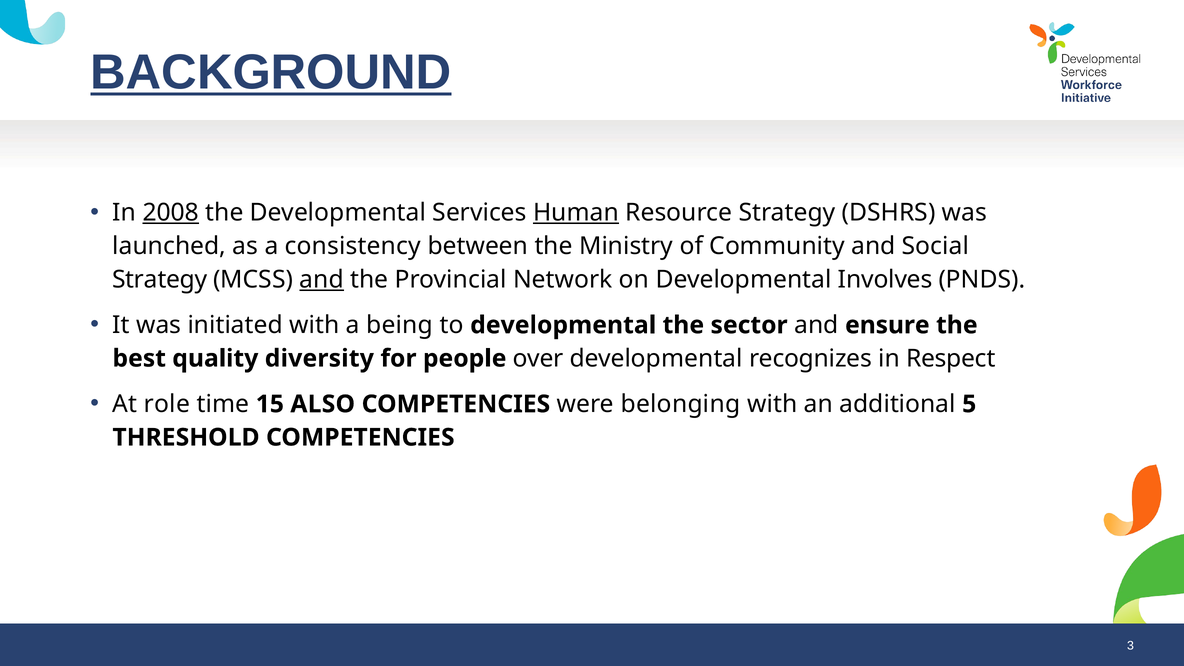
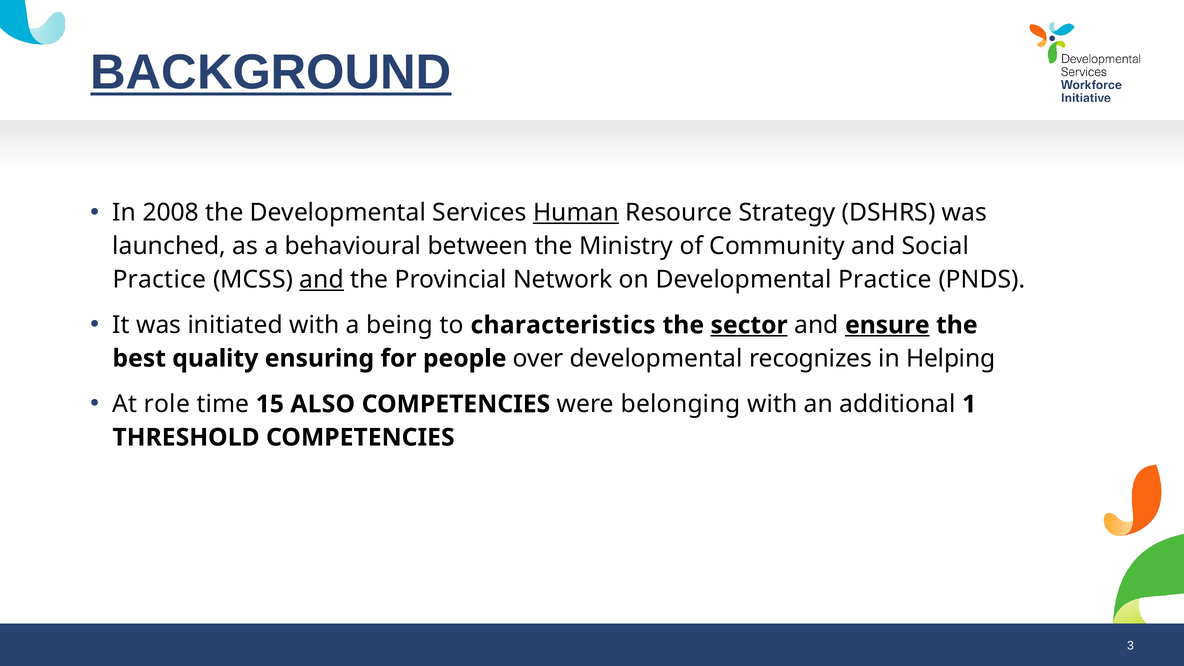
2008 underline: present -> none
consistency: consistency -> behavioural
Strategy at (160, 279): Strategy -> Practice
Developmental Involves: Involves -> Practice
to developmental: developmental -> characteristics
sector underline: none -> present
ensure underline: none -> present
diversity: diversity -> ensuring
Respect: Respect -> Helping
5: 5 -> 1
